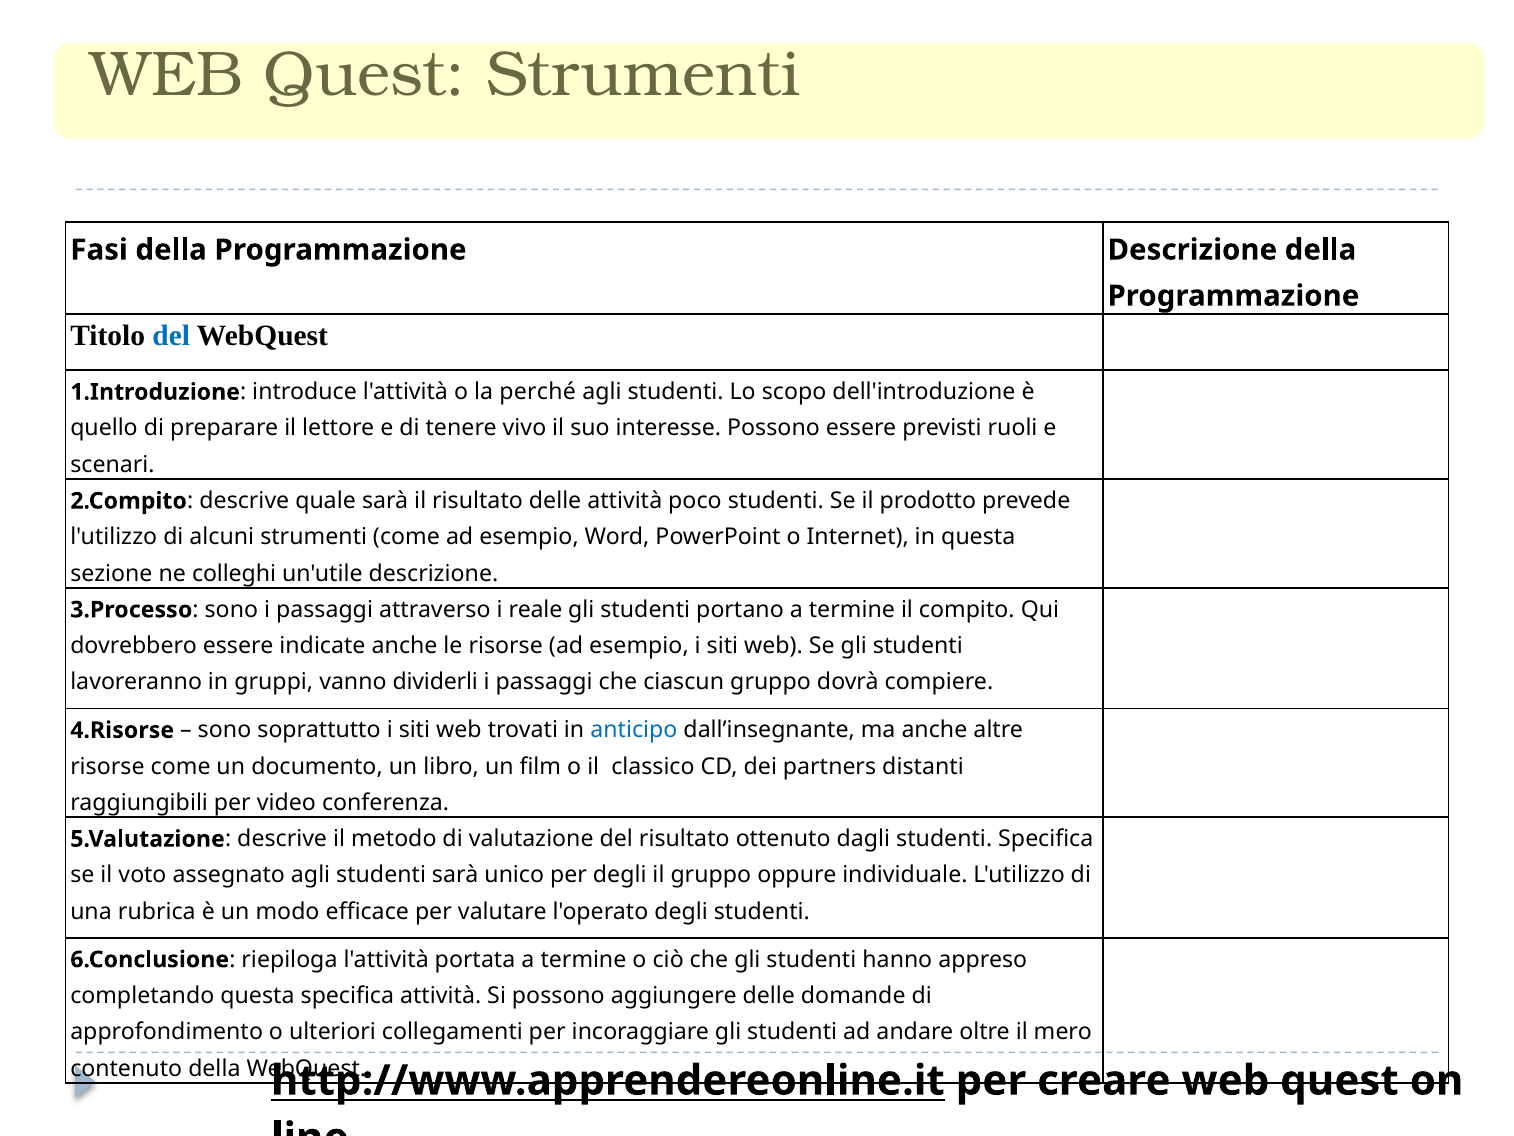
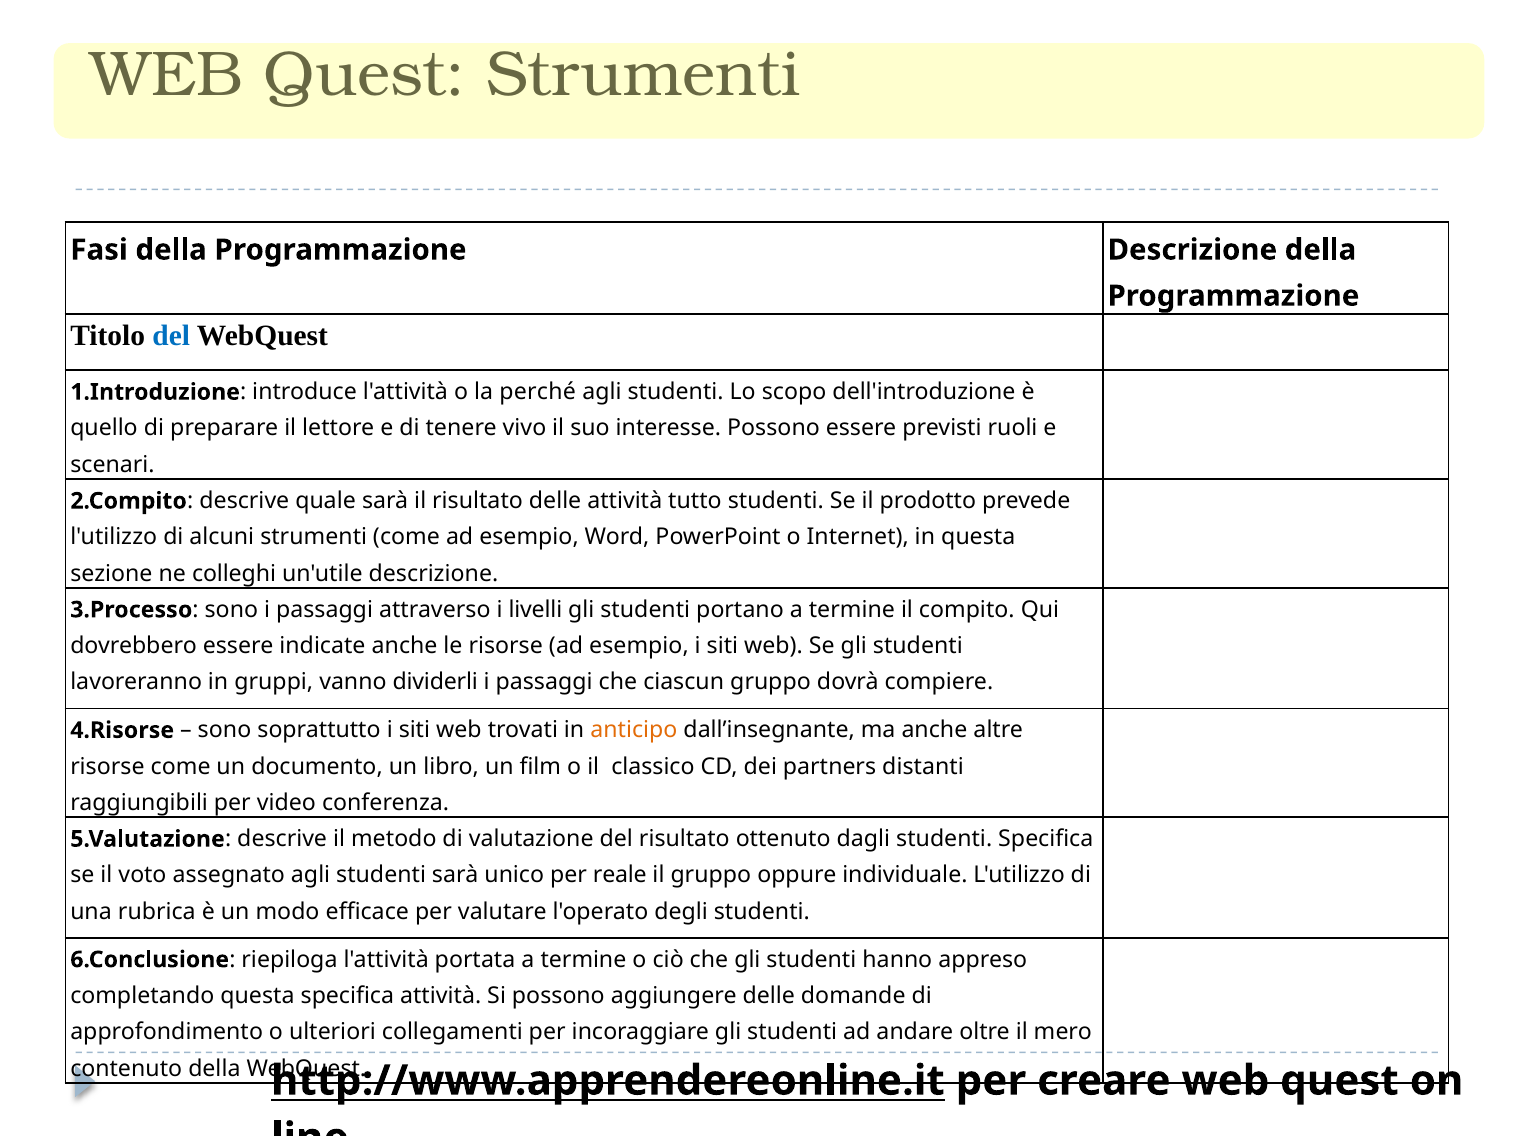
poco: poco -> tutto
reale: reale -> livelli
anticipo colour: blue -> orange
per degli: degli -> reale
